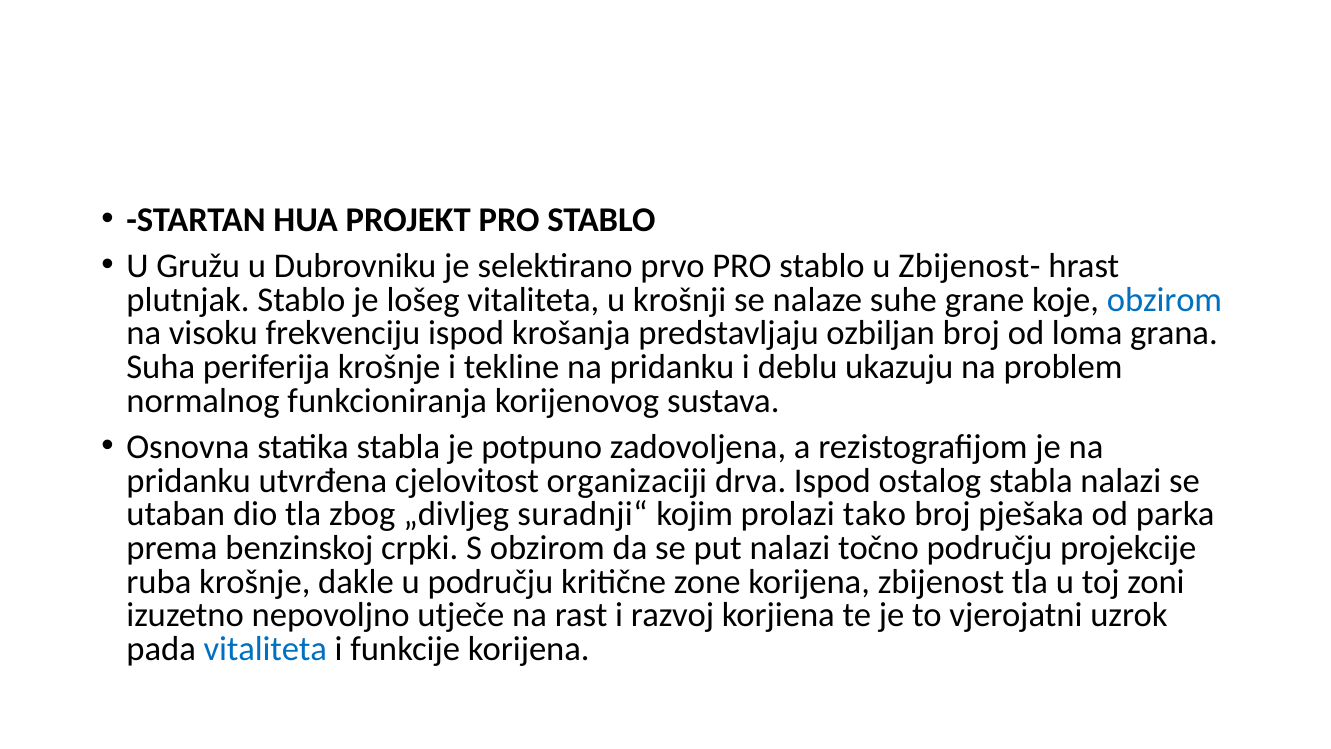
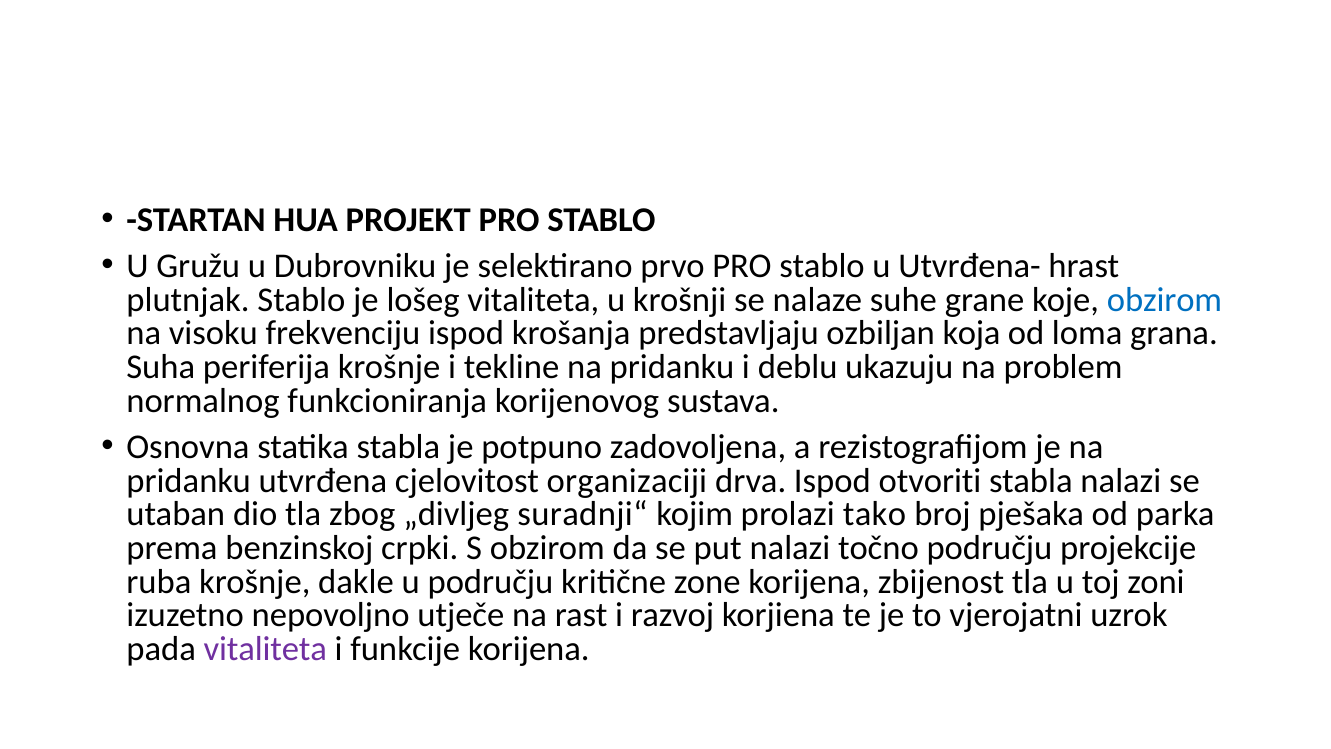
Zbijenost-: Zbijenost- -> Utvrđena-
ozbiljan broj: broj -> koja
ostalog: ostalog -> otvoriti
vitaliteta at (265, 649) colour: blue -> purple
